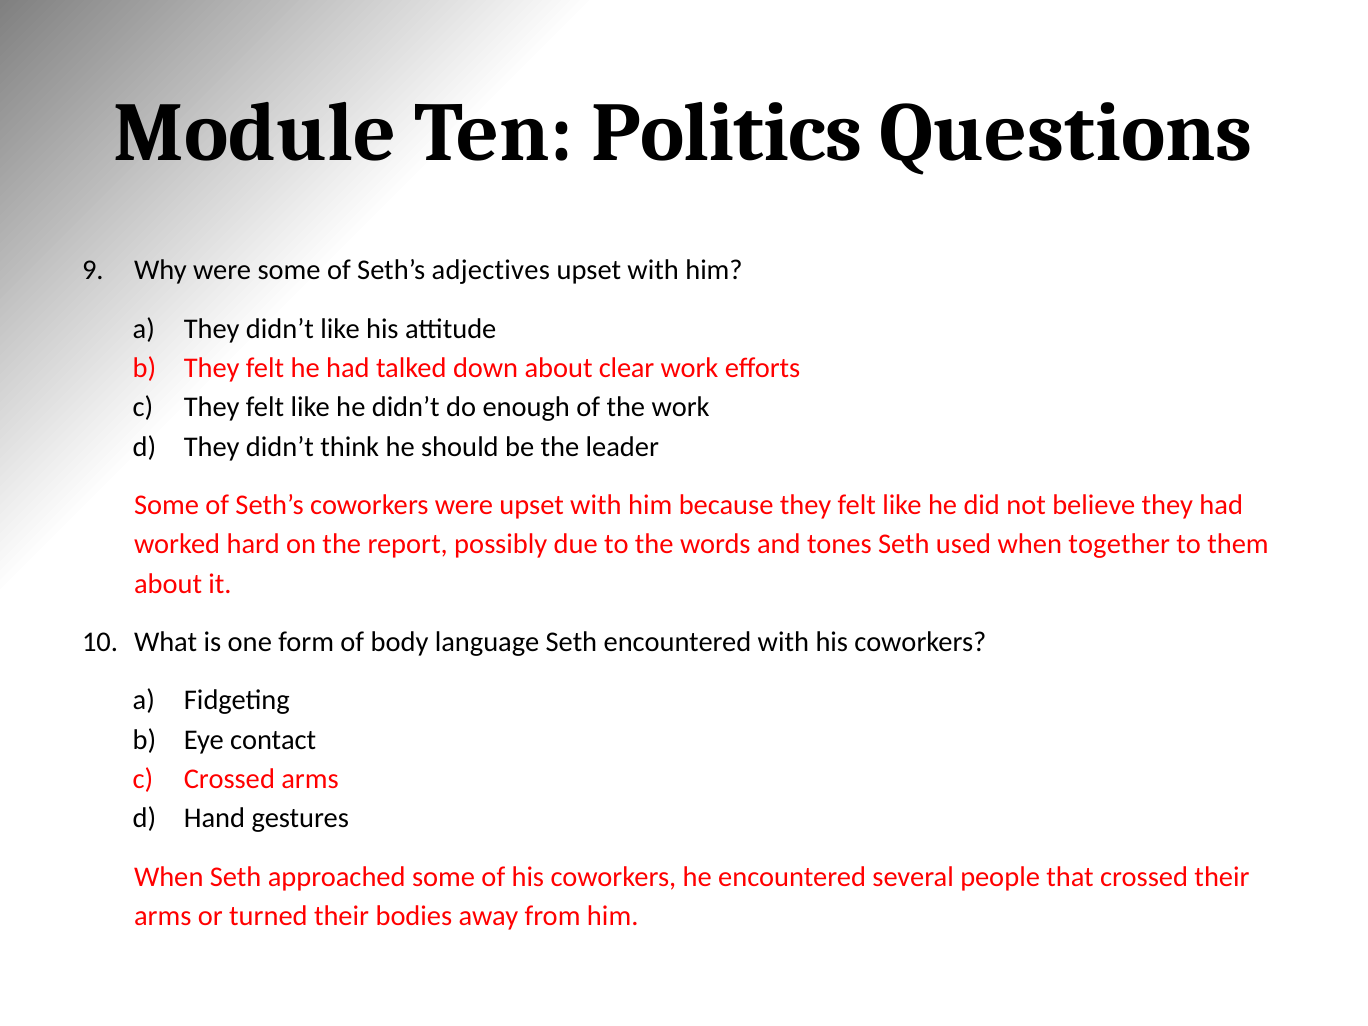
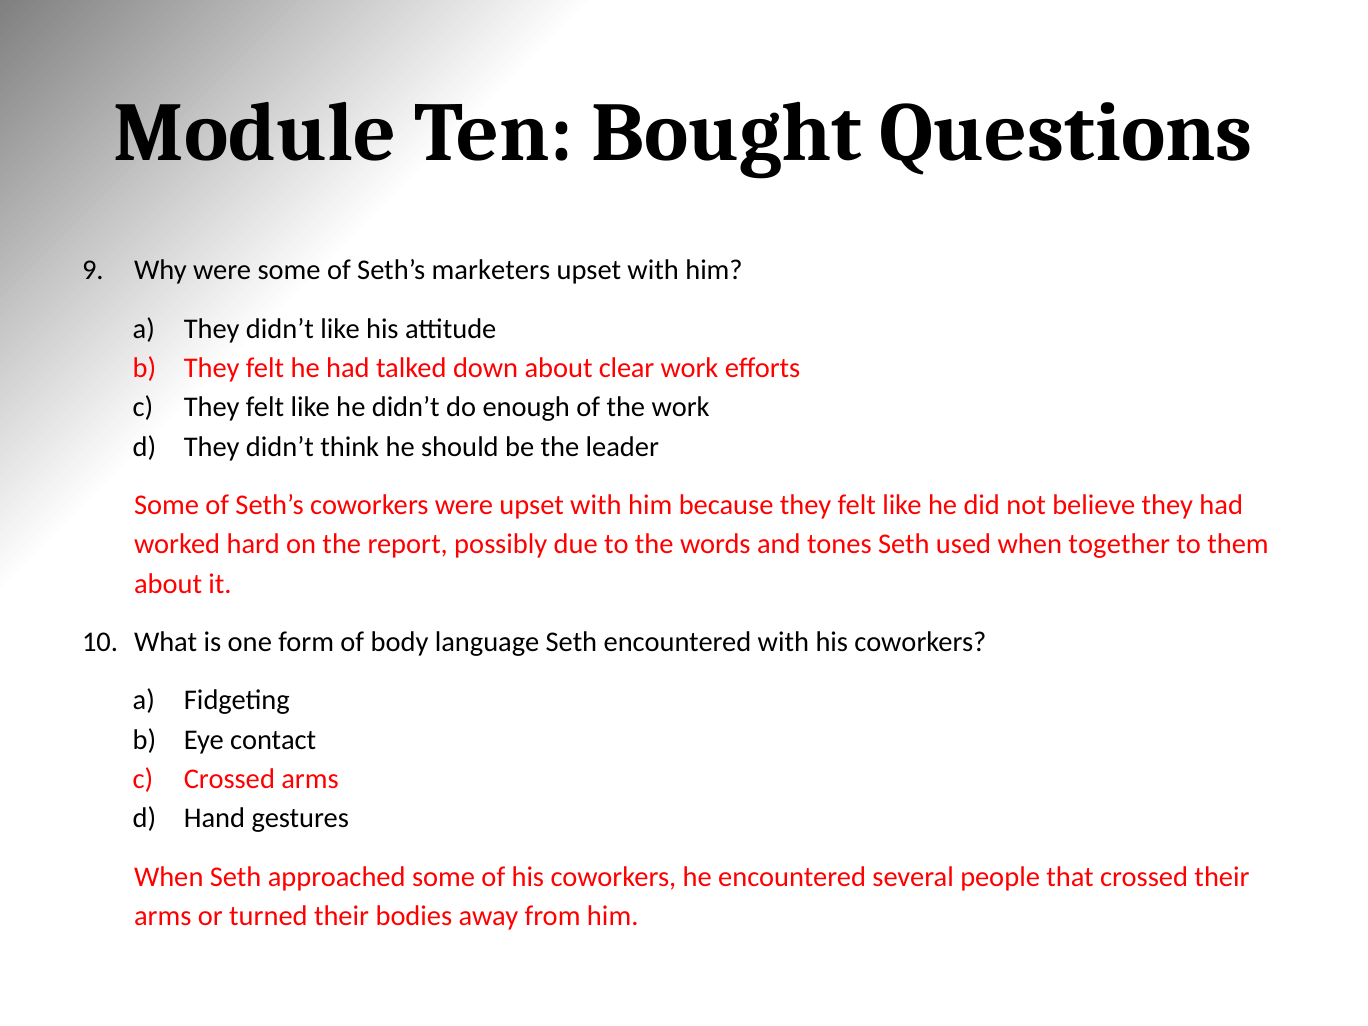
Politics: Politics -> Bought
adjectives: adjectives -> marketers
